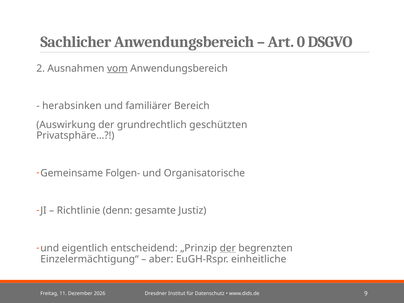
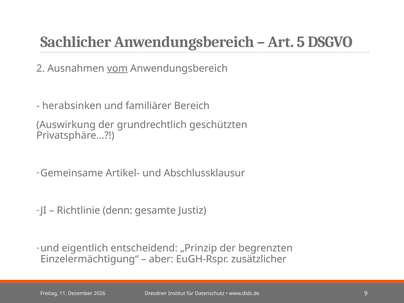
0: 0 -> 5
Folgen-: Folgen- -> Artikel-
Organisatorische: Organisatorische -> Abschlussklausur
der at (228, 248) underline: present -> none
einheitliche: einheitliche -> zusätzlicher
